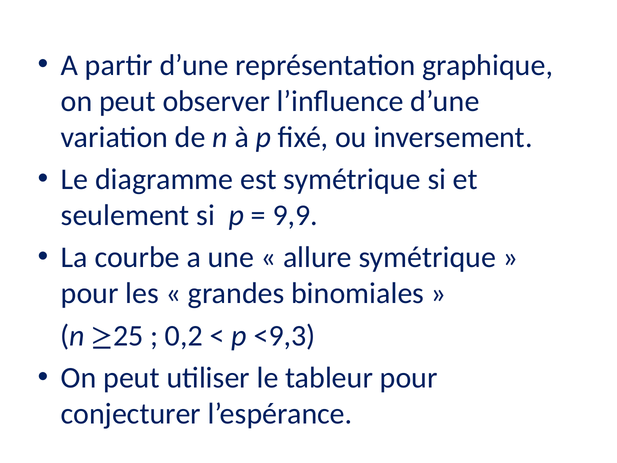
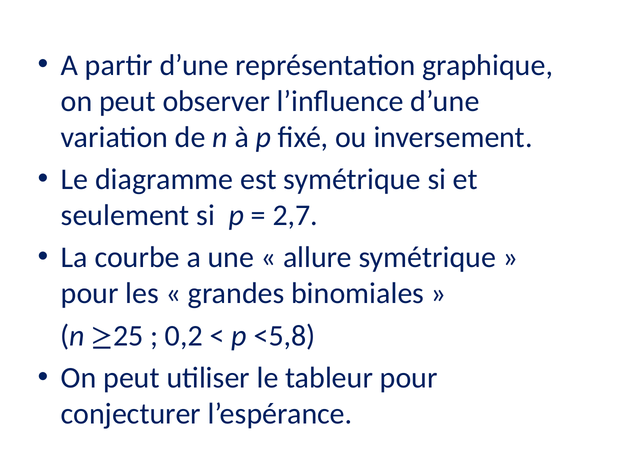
9,9: 9,9 -> 2,7
<9,3: <9,3 -> <5,8
